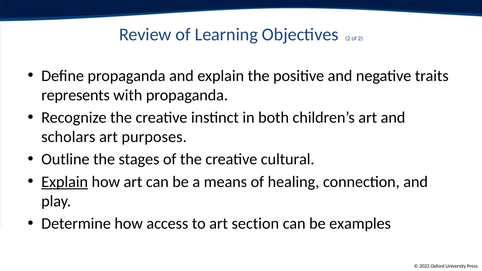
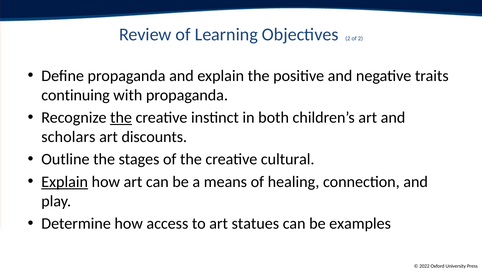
represents: represents -> continuing
the at (121, 118) underline: none -> present
purposes: purposes -> discounts
section: section -> statues
